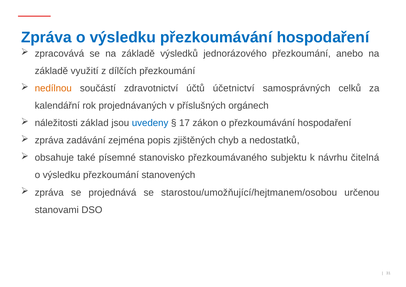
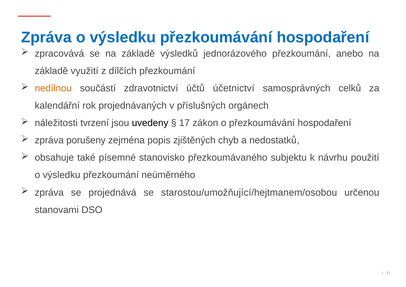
základ: základ -> tvrzení
uvedeny colour: blue -> black
zadávání: zadávání -> porušeny
čitelná: čitelná -> použití
stanovených: stanovených -> neúměrného
